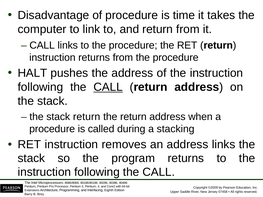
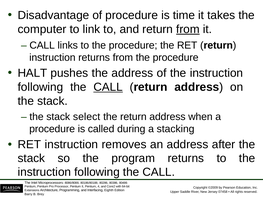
from at (188, 29) underline: none -> present
stack return: return -> select
address links: links -> after
